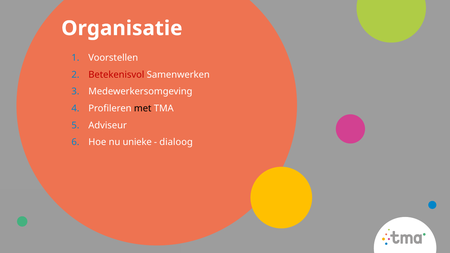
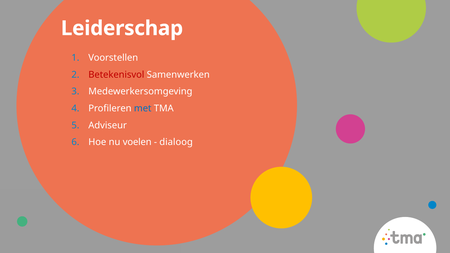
Organisatie: Organisatie -> Leiderschap
met colour: black -> blue
unieke: unieke -> voelen
